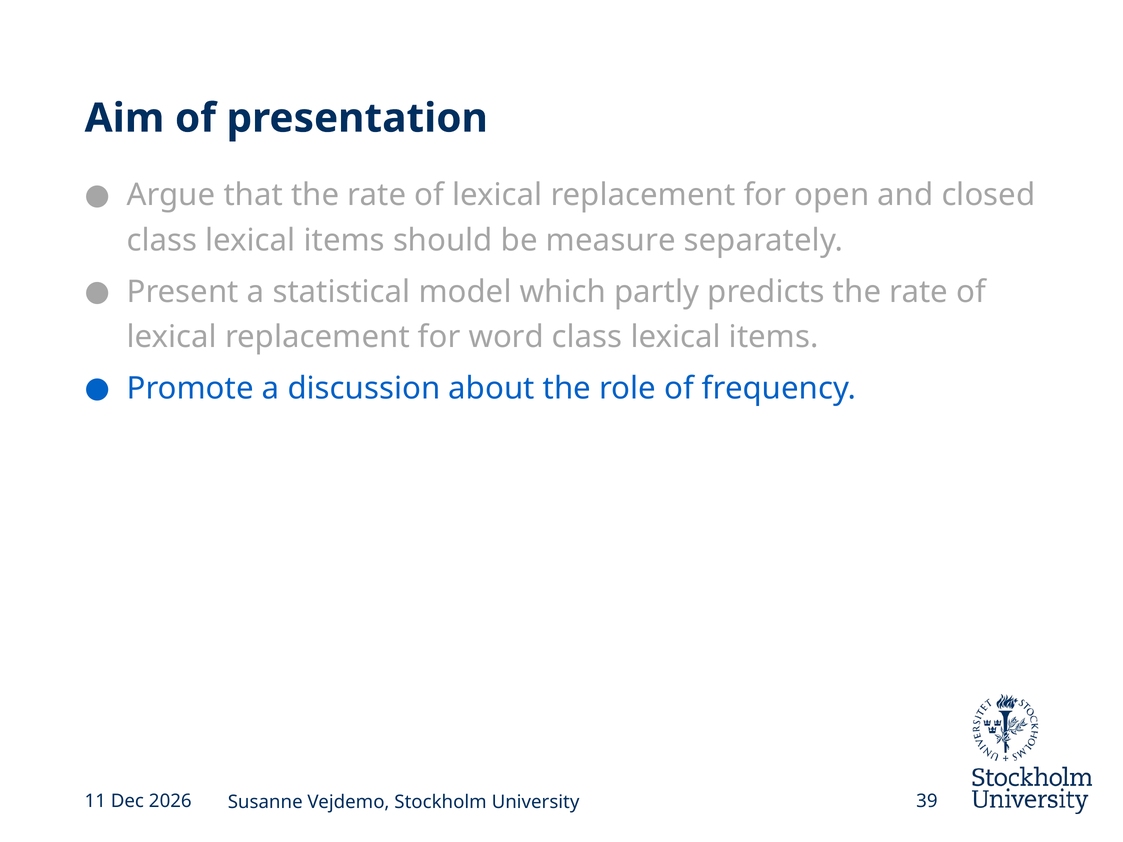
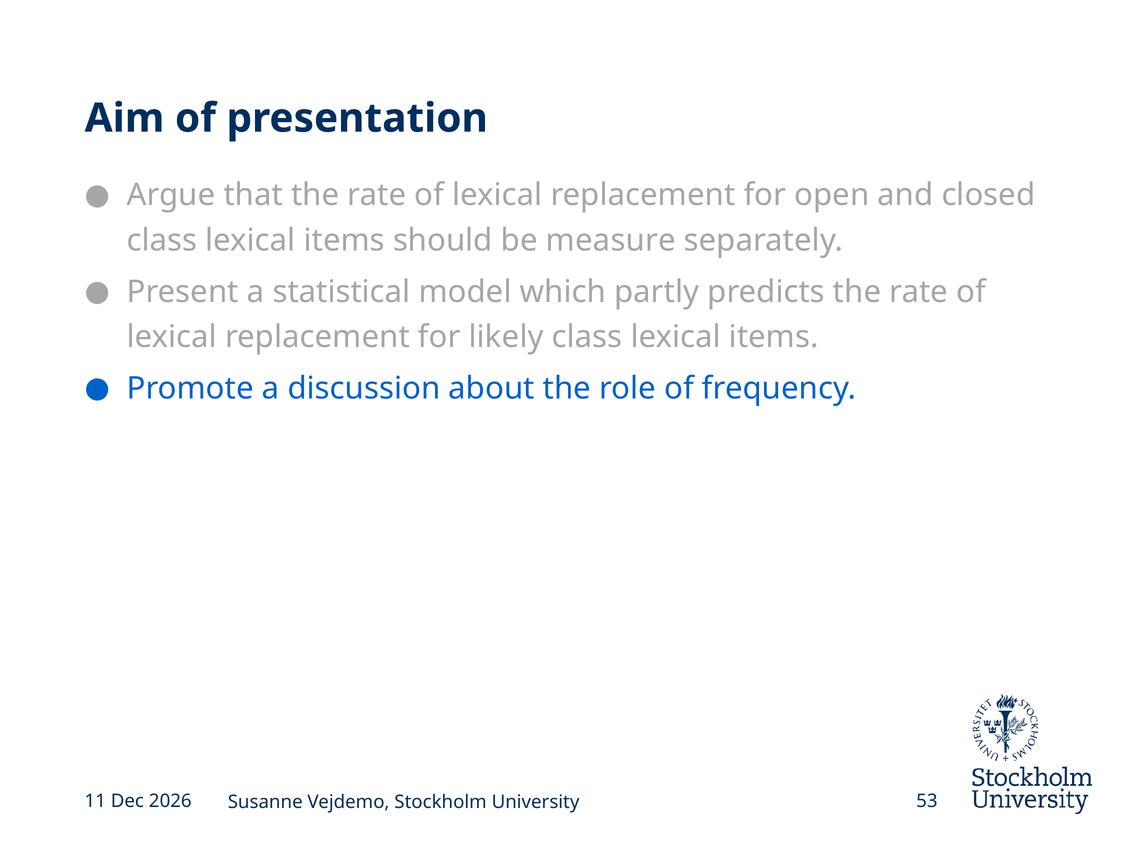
word: word -> likely
39: 39 -> 53
